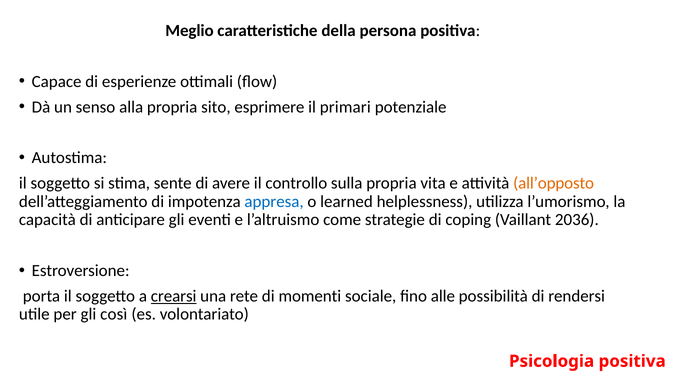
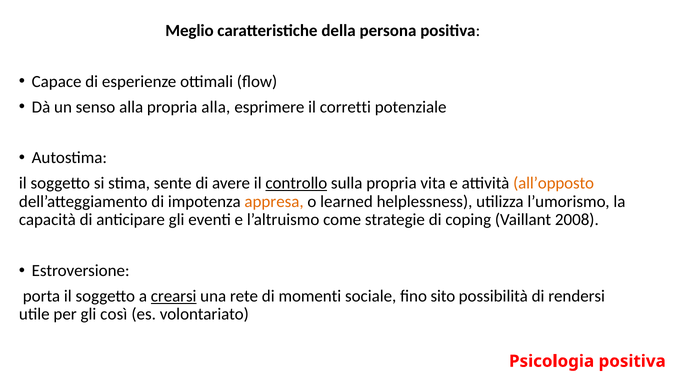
propria sito: sito -> alla
primari: primari -> corretti
controllo underline: none -> present
appresa colour: blue -> orange
2036: 2036 -> 2008
alle: alle -> sito
